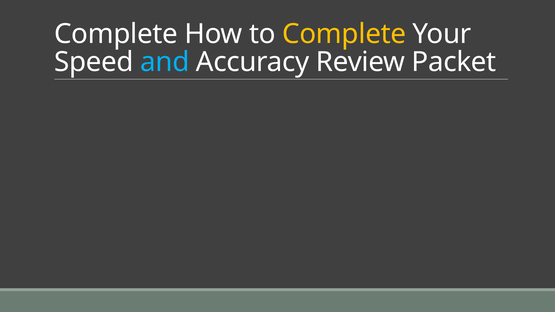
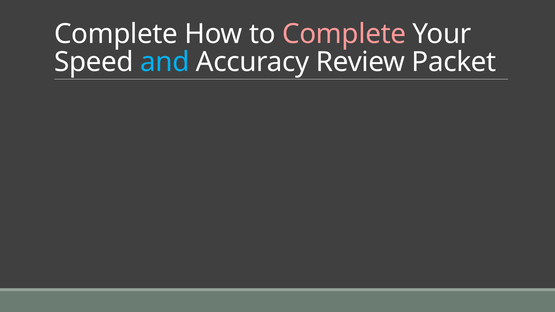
Complete at (344, 34) colour: yellow -> pink
